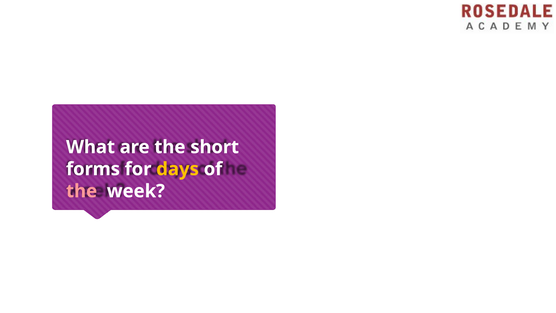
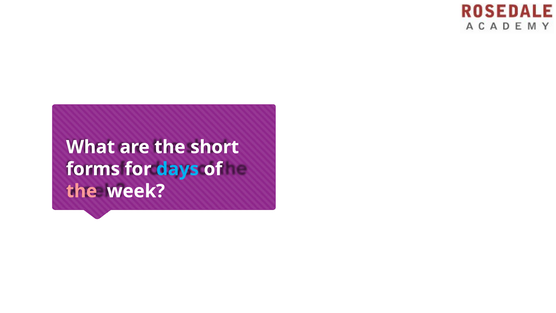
days colour: yellow -> light blue
